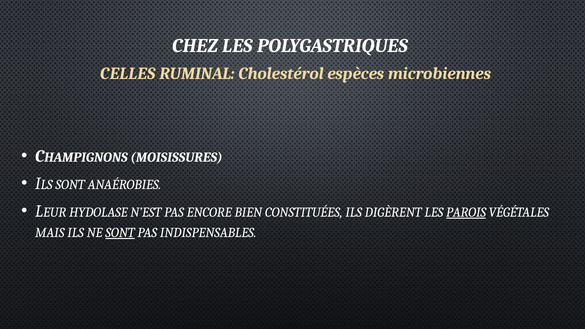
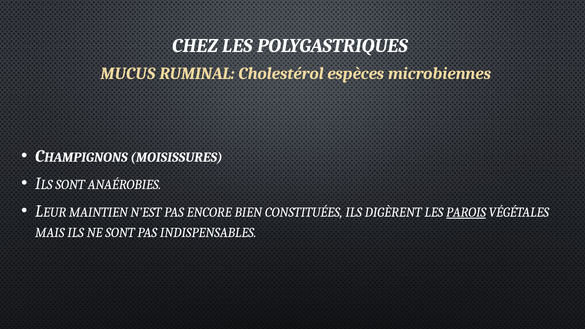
CELLES: CELLES -> MUCUS
HYDOLASE: HYDOLASE -> MAINTIEN
SONT at (120, 233) underline: present -> none
